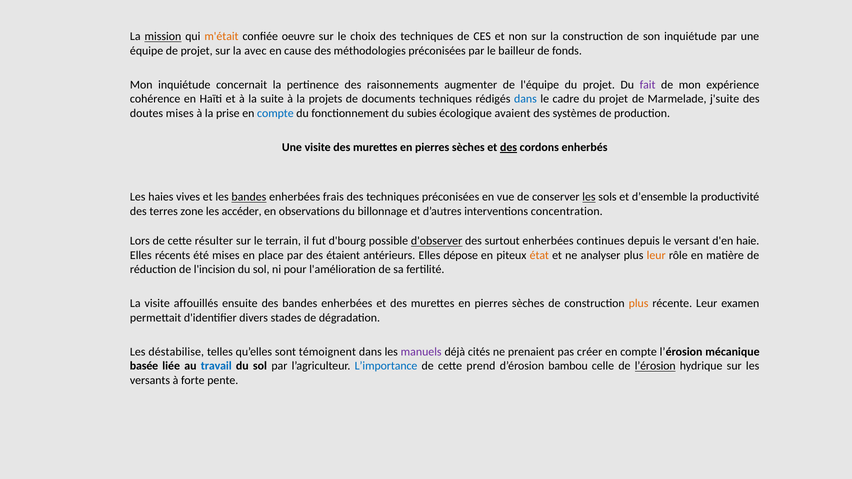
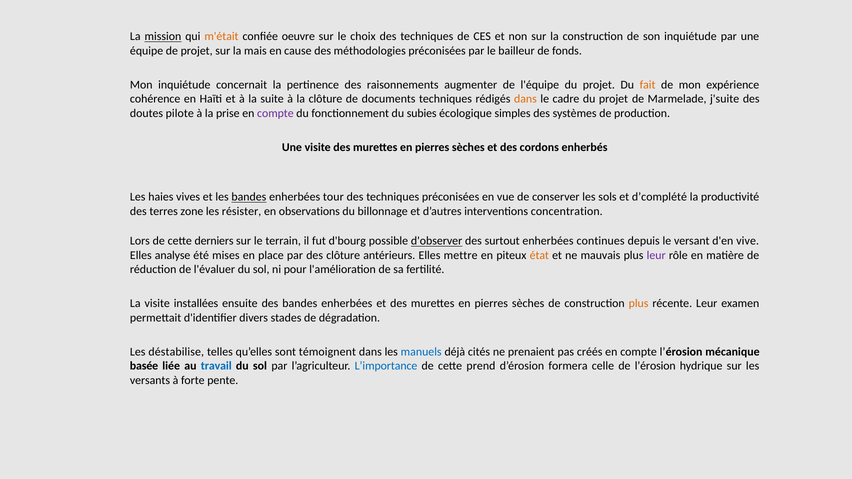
avec: avec -> mais
fait colour: purple -> orange
la projets: projets -> clôture
dans at (525, 99) colour: blue -> orange
doutes mises: mises -> pilote
compte at (275, 113) colour: blue -> purple
avaient: avaient -> simples
des at (509, 147) underline: present -> none
frais: frais -> tour
les at (589, 197) underline: present -> none
d’ensemble: d’ensemble -> d’complété
accéder: accéder -> résister
résulter: résulter -> derniers
haie: haie -> vive
récents: récents -> analyse
des étaient: étaient -> clôture
dépose: dépose -> mettre
analyser: analyser -> mauvais
leur at (656, 255) colour: orange -> purple
l'incision: l'incision -> l'évaluer
affouillés: affouillés -> installées
manuels colour: purple -> blue
créer: créer -> créés
bambou: bambou -> formera
l’érosion at (655, 366) underline: present -> none
